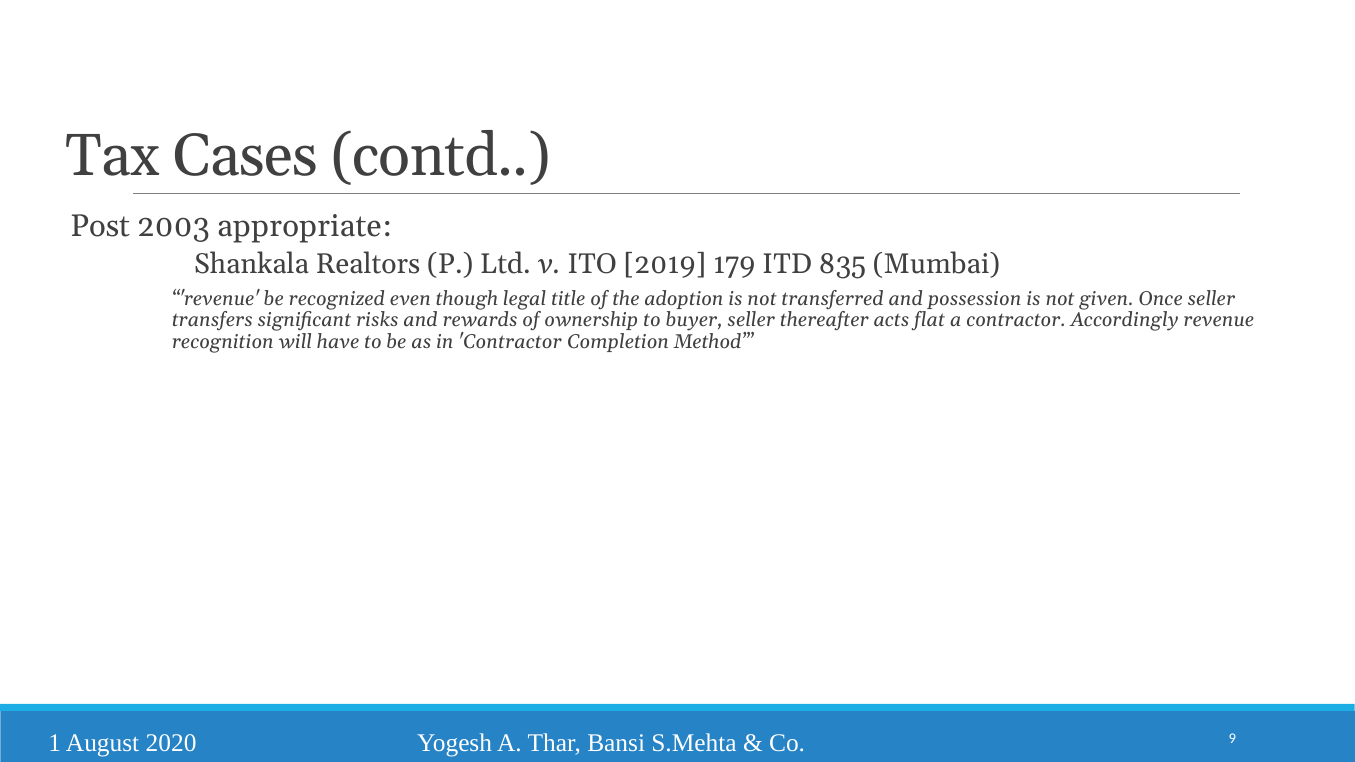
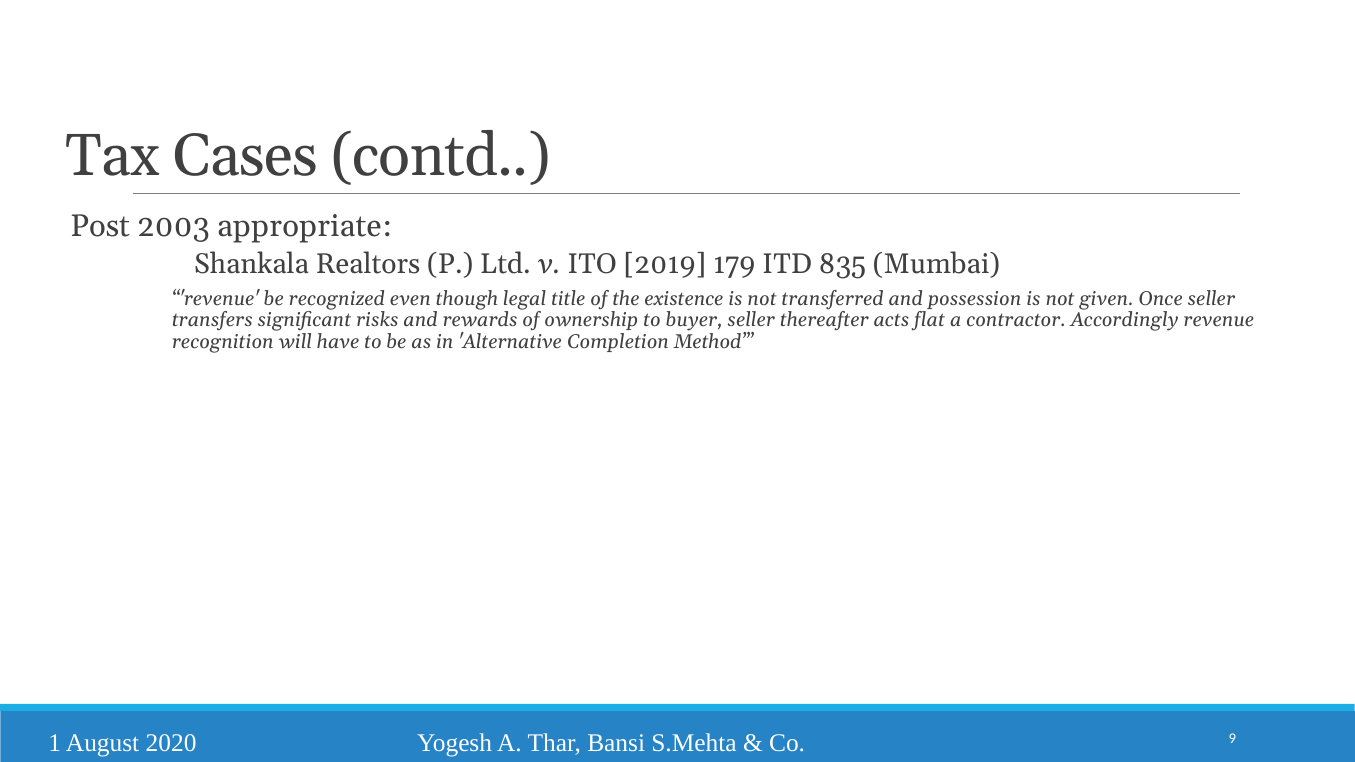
adoption: adoption -> existence
in Contractor: Contractor -> Alternative
